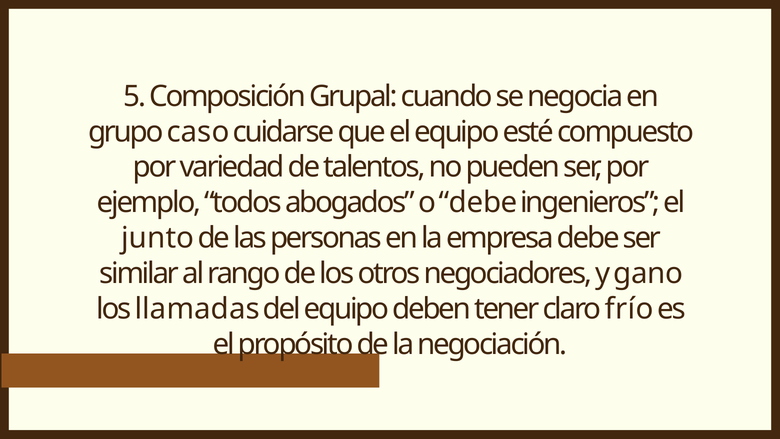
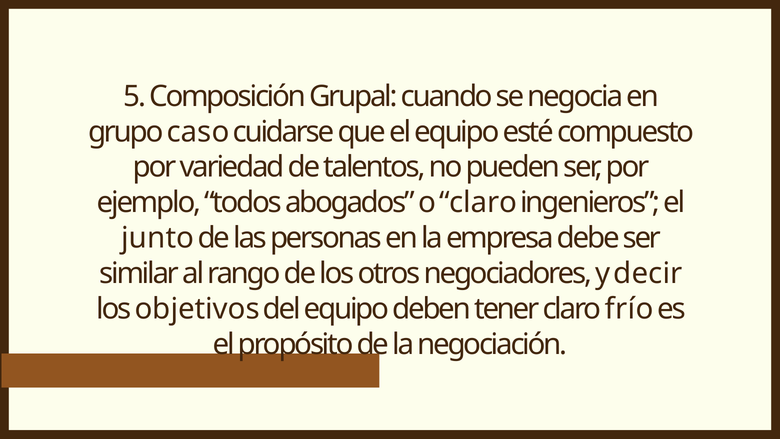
o debe: debe -> claro
gano: gano -> decir
llamadas: llamadas -> objetivos
